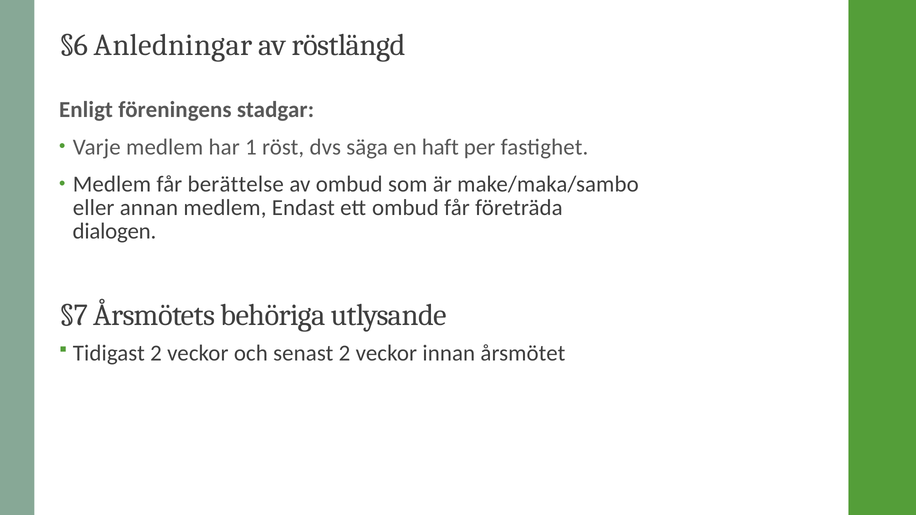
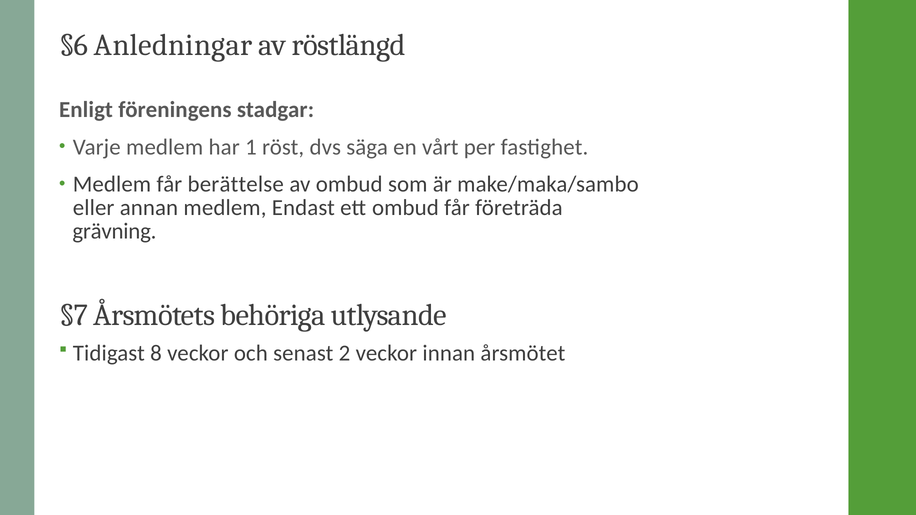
haft: haft -> vårt
dialogen: dialogen -> grävning
Tidigast 2: 2 -> 8
